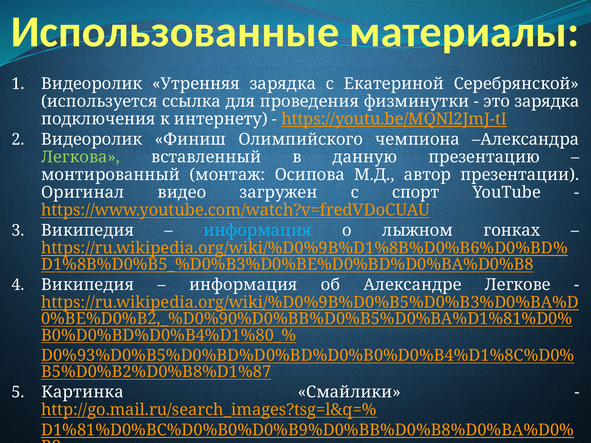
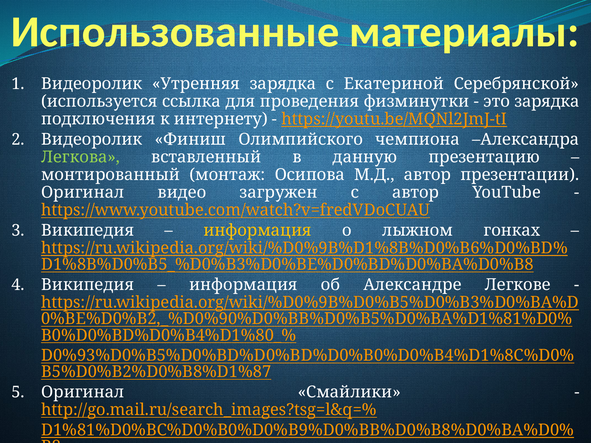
с спорт: спорт -> автор
информация at (257, 230) colour: light blue -> yellow
Картинка at (83, 392): Картинка -> Оригинал
